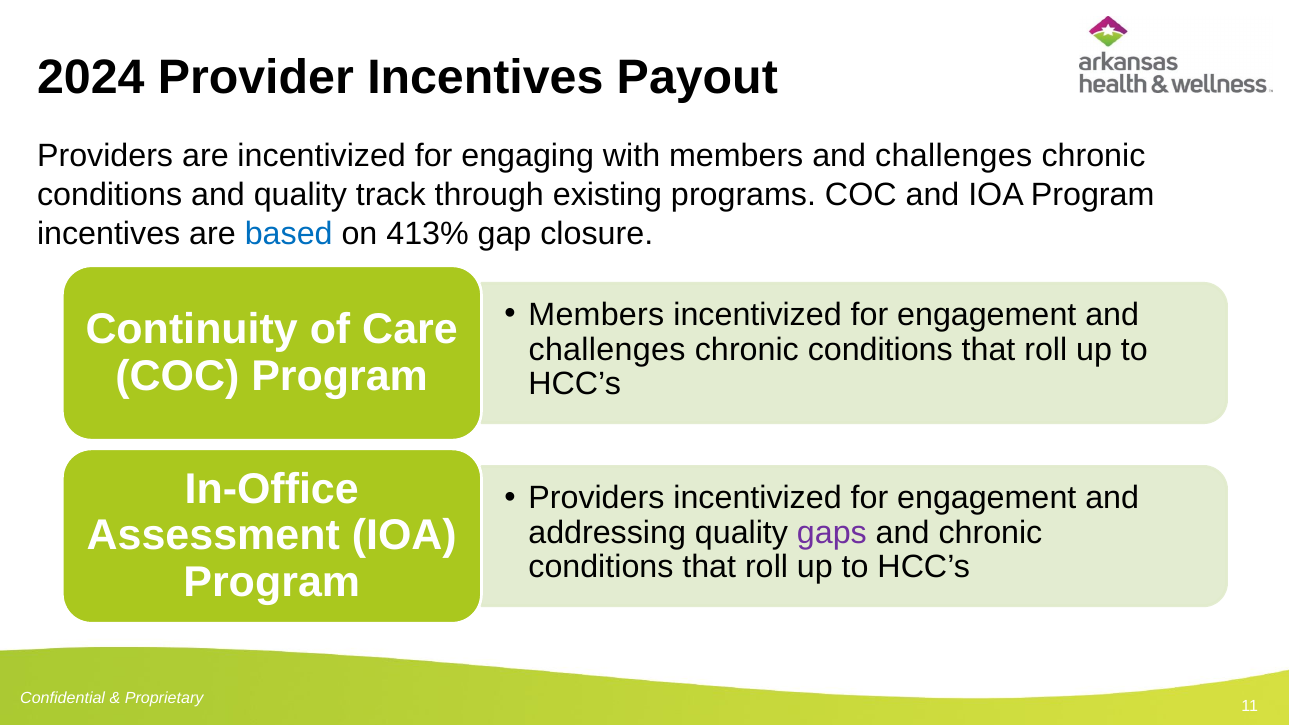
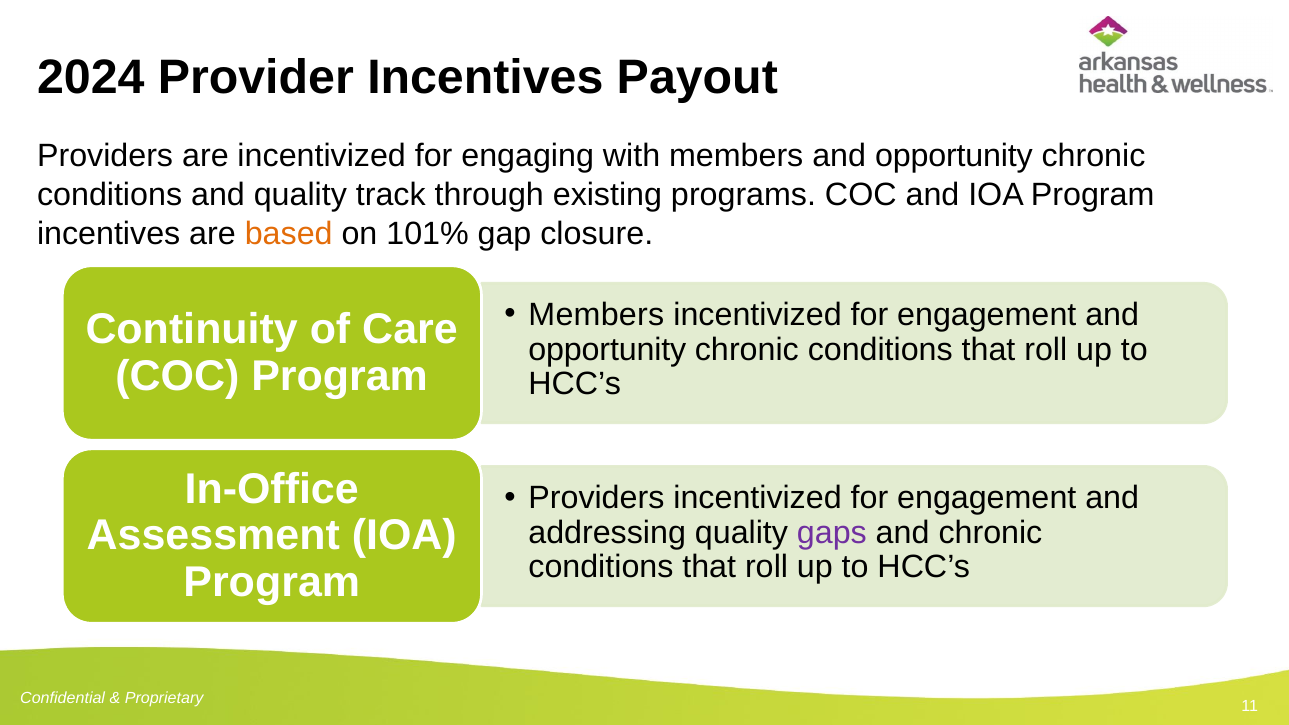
members and challenges: challenges -> opportunity
based colour: blue -> orange
413%: 413% -> 101%
challenges at (607, 349): challenges -> opportunity
